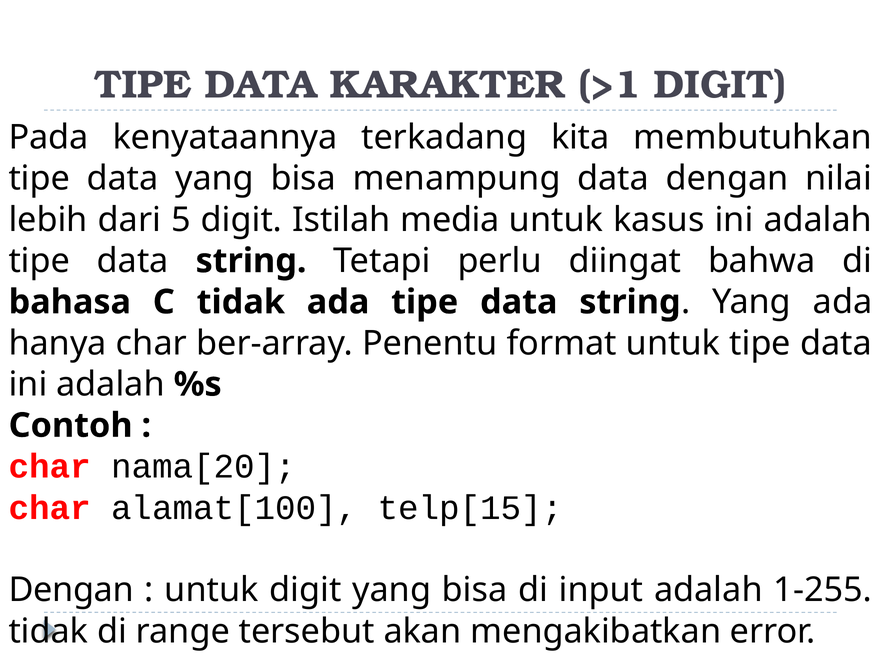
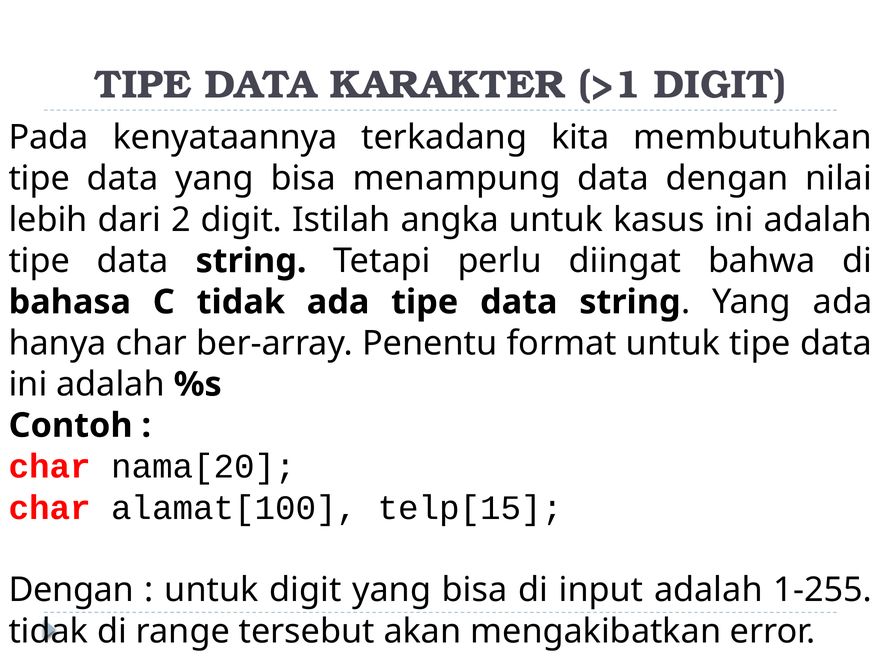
5: 5 -> 2
media: media -> angka
